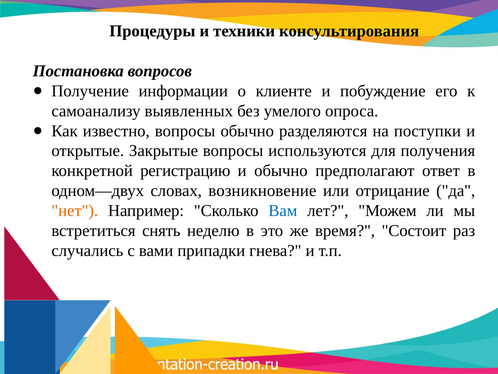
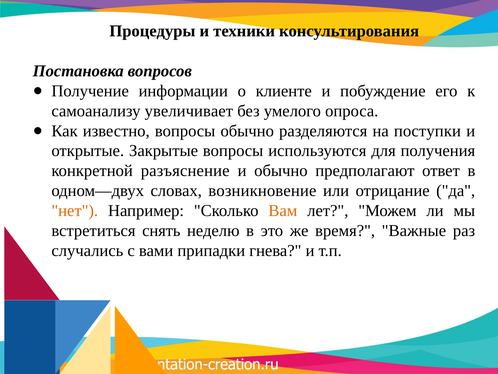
выявленных: выявленных -> увеличивает
регистрацию: регистрацию -> разъяснение
Вам colour: blue -> orange
Состоит: Состоит -> Важные
